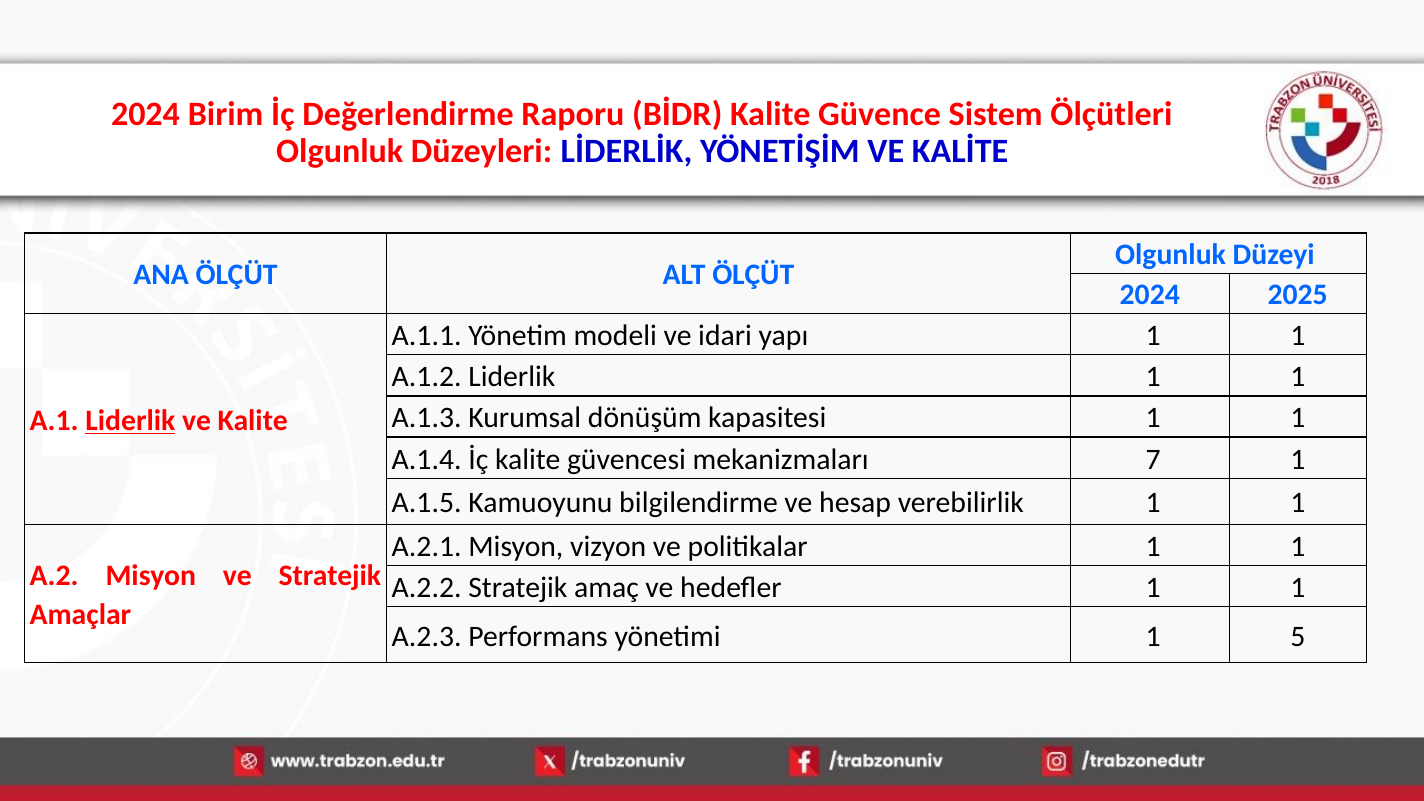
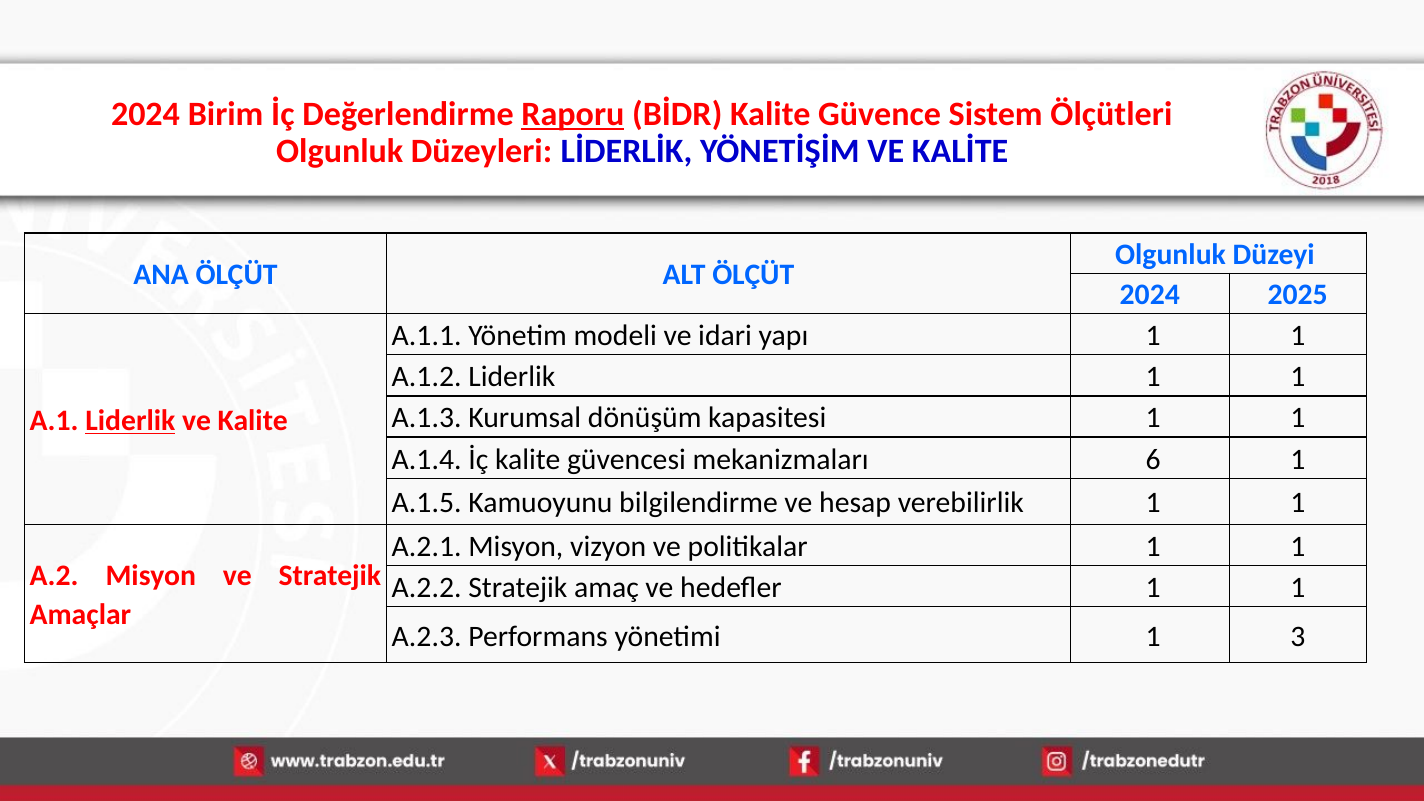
Raporu underline: none -> present
7: 7 -> 6
5: 5 -> 3
